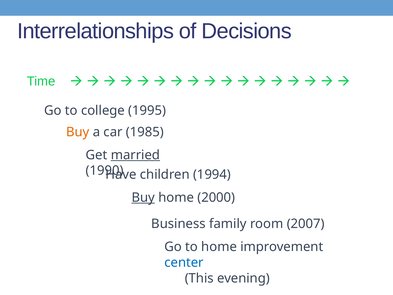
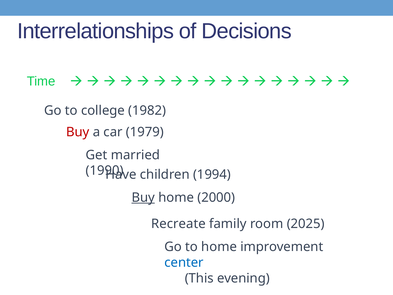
1995: 1995 -> 1982
Buy at (78, 132) colour: orange -> red
1985: 1985 -> 1979
married underline: present -> none
Business: Business -> Recreate
2007: 2007 -> 2025
